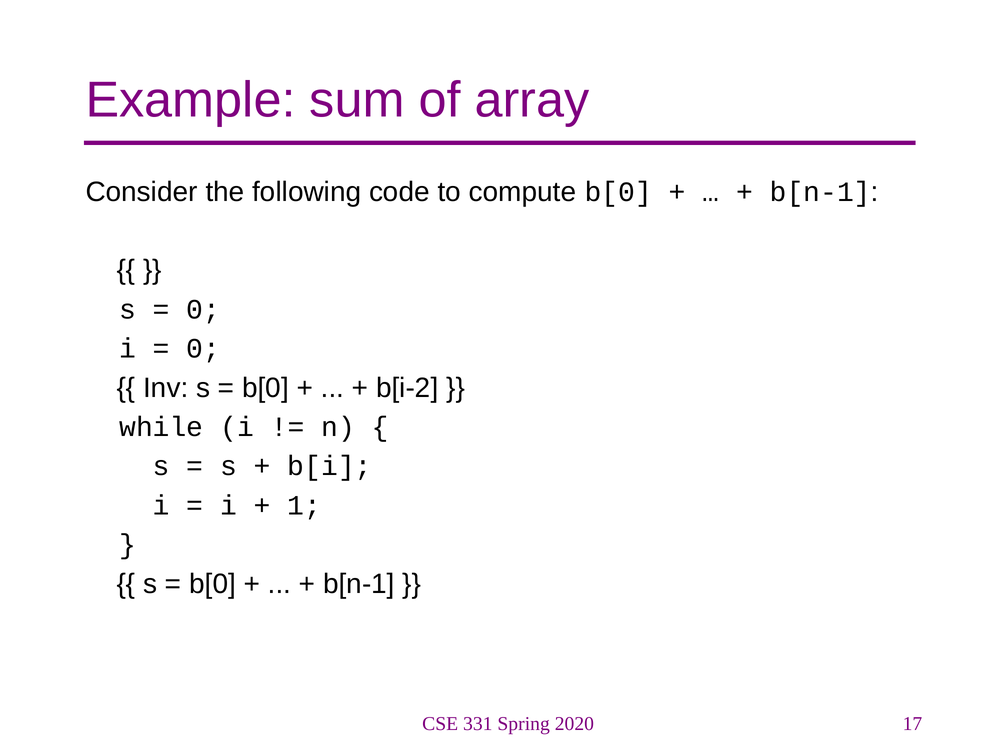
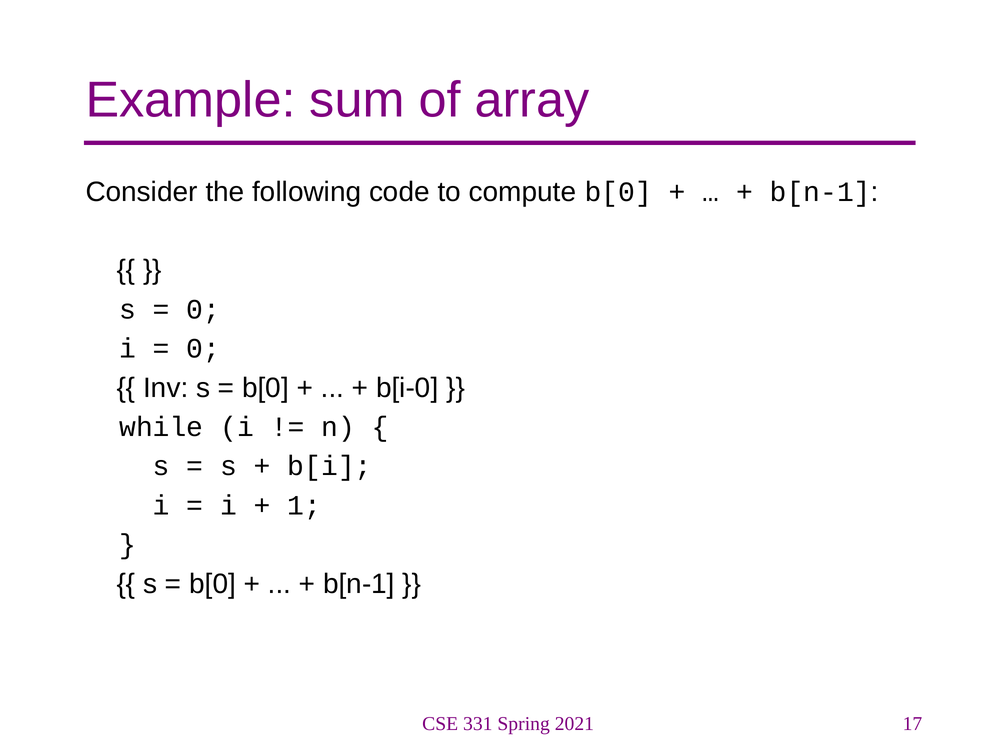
b[i-2: b[i-2 -> b[i-0
2020: 2020 -> 2021
